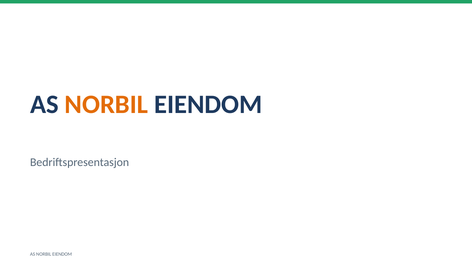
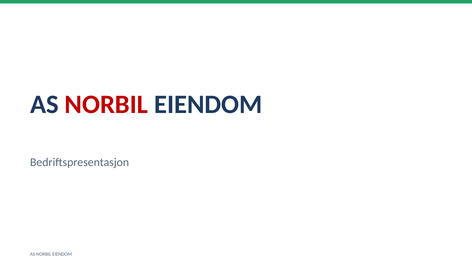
NORBIL at (106, 105) colour: orange -> red
